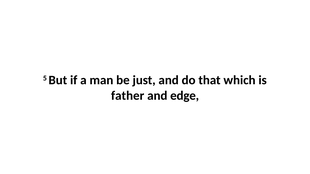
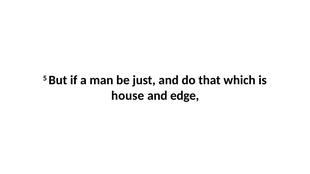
father: father -> house
